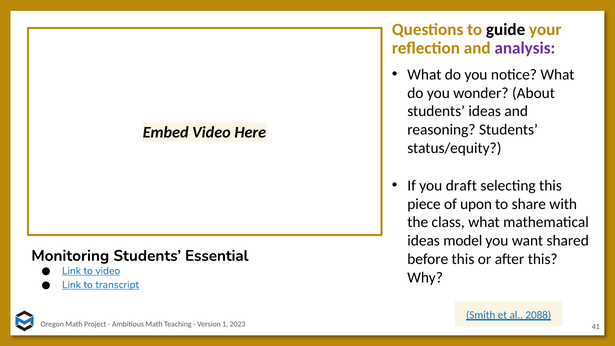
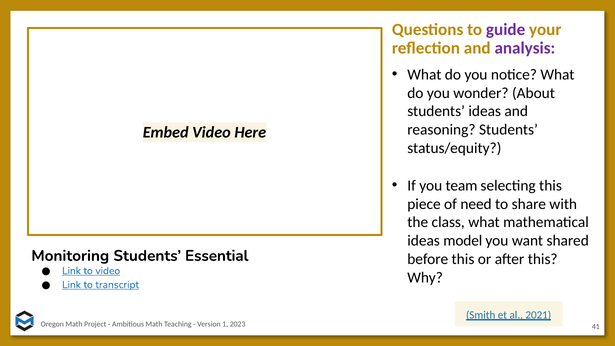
guide colour: black -> purple
draft: draft -> team
upon: upon -> need
2088: 2088 -> 2021
